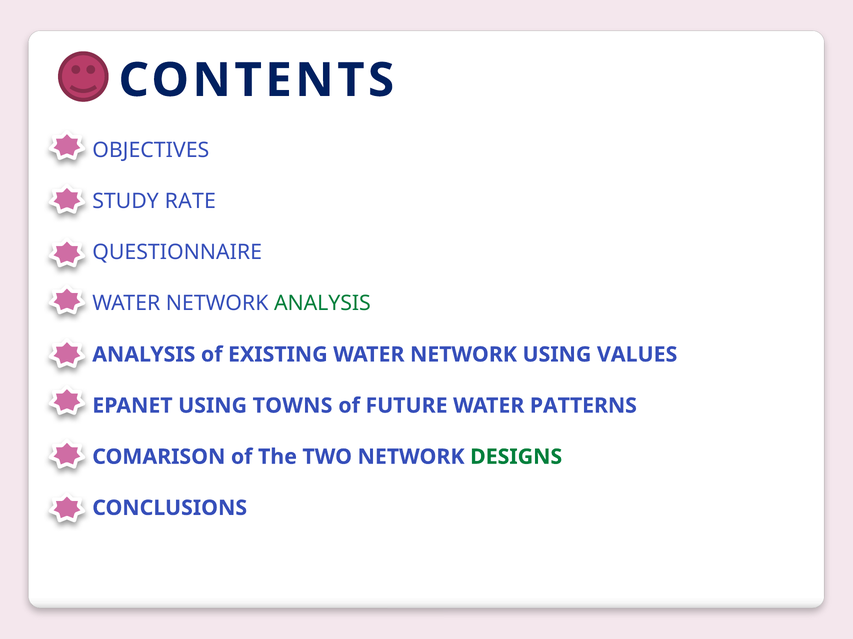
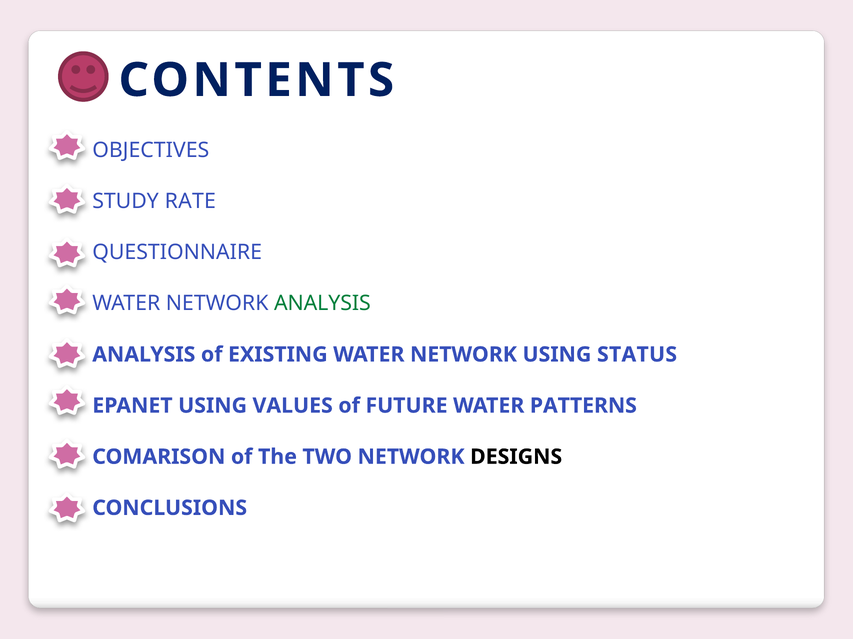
VALUES: VALUES -> STATUS
TOWNS: TOWNS -> VALUES
DESIGNS colour: green -> black
